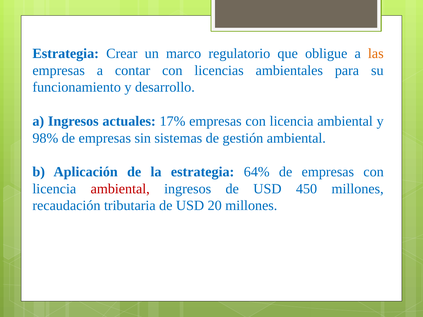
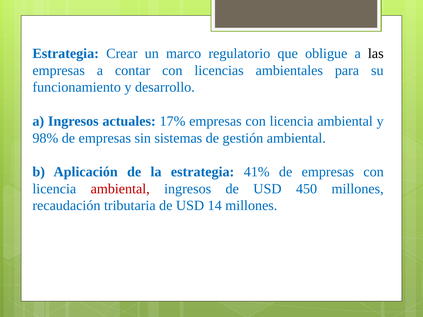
las colour: orange -> black
64%: 64% -> 41%
20: 20 -> 14
